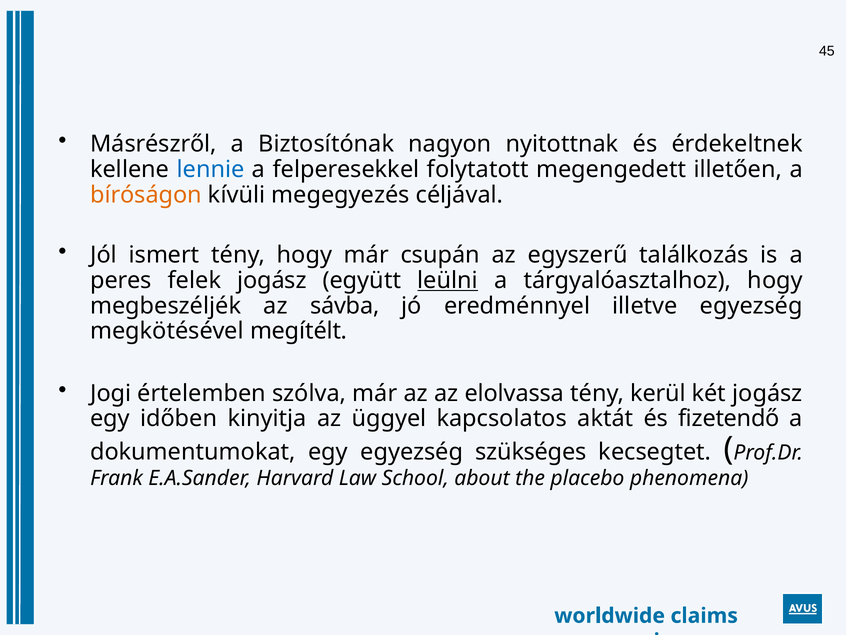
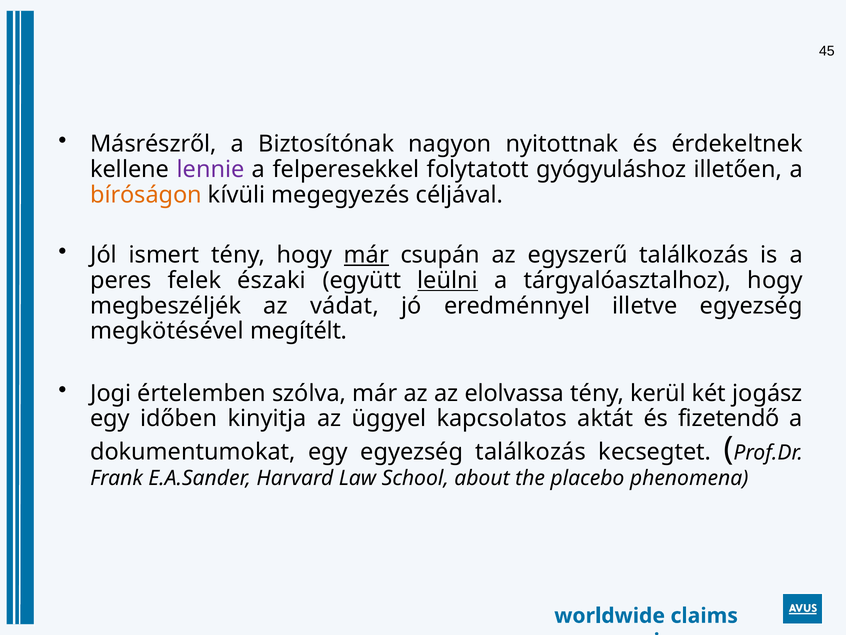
lennie colour: blue -> purple
megengedett: megengedett -> gyógyuláshoz
már at (366, 255) underline: none -> present
felek jogász: jogász -> északi
sávba: sávba -> vádat
egyezség szükséges: szükséges -> találkozás
